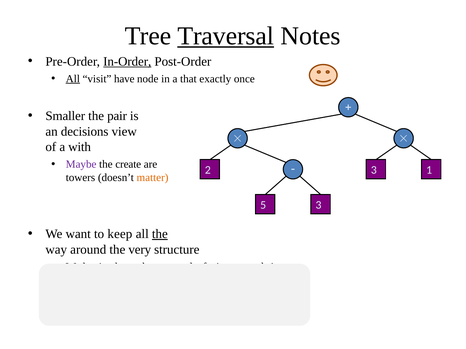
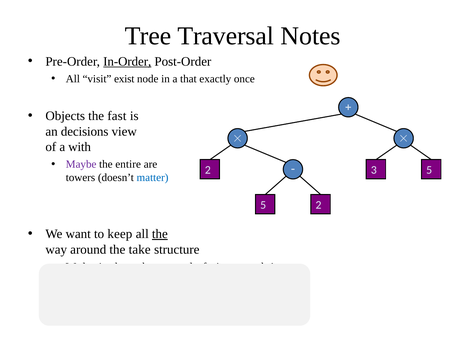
Traversal underline: present -> none
All at (73, 79) underline: present -> none
have: have -> exist
Smaller: Smaller -> Objects
pair: pair -> fast
create: create -> entire
3 1: 1 -> 5
matter colour: orange -> blue
5 3: 3 -> 2
very: very -> take
